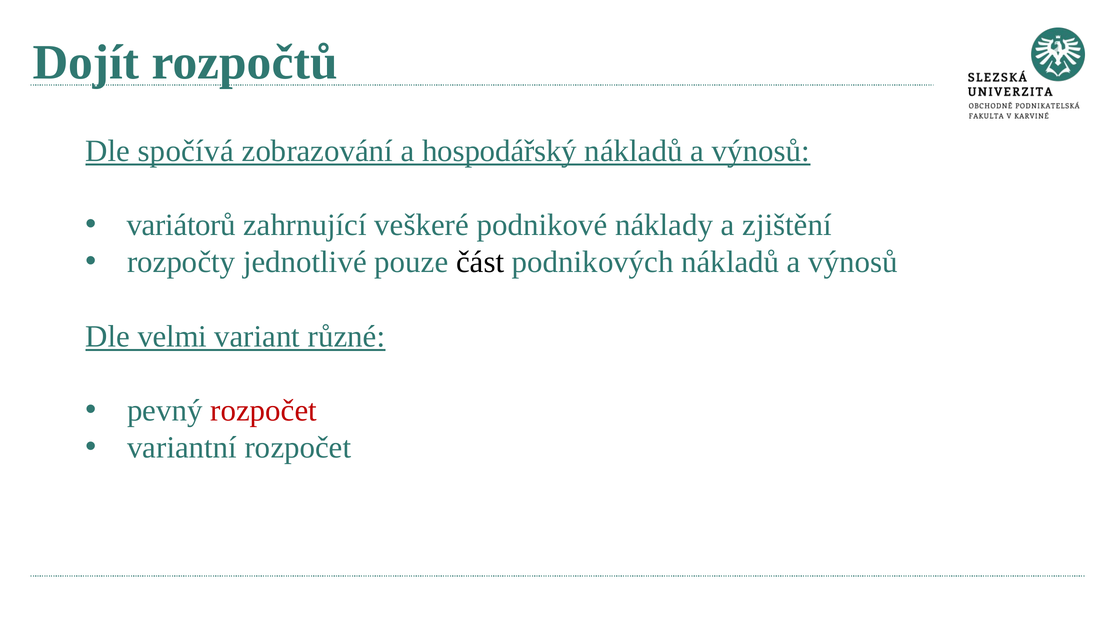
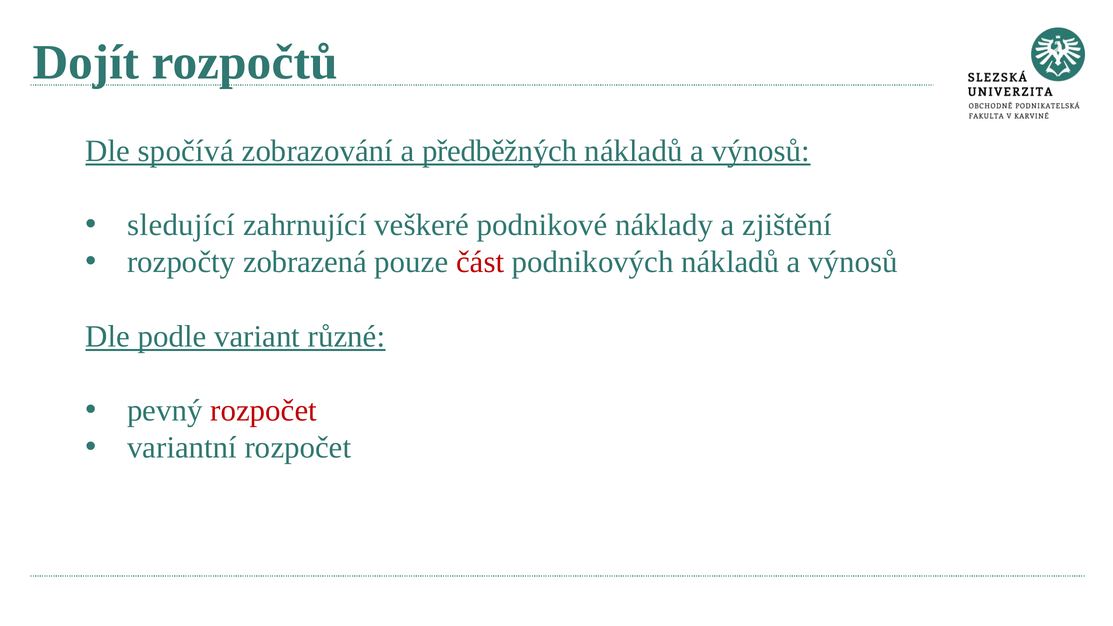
hospodářský: hospodářský -> předběžných
variátorů: variátorů -> sledující
jednotlivé: jednotlivé -> zobrazená
část colour: black -> red
velmi: velmi -> podle
